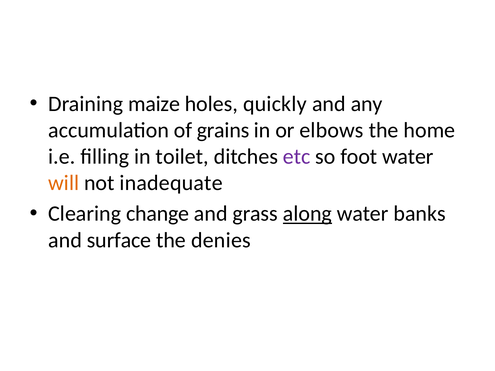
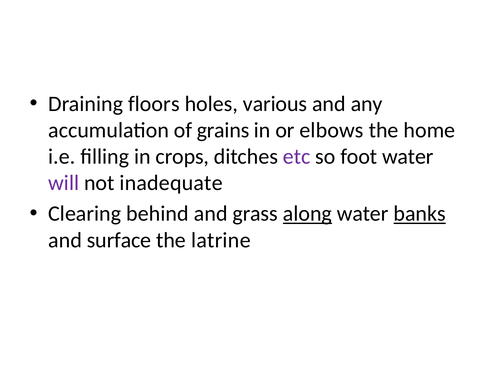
maize: maize -> floors
quickly: quickly -> various
toilet: toilet -> crops
will colour: orange -> purple
change: change -> behind
banks underline: none -> present
denies: denies -> latrine
